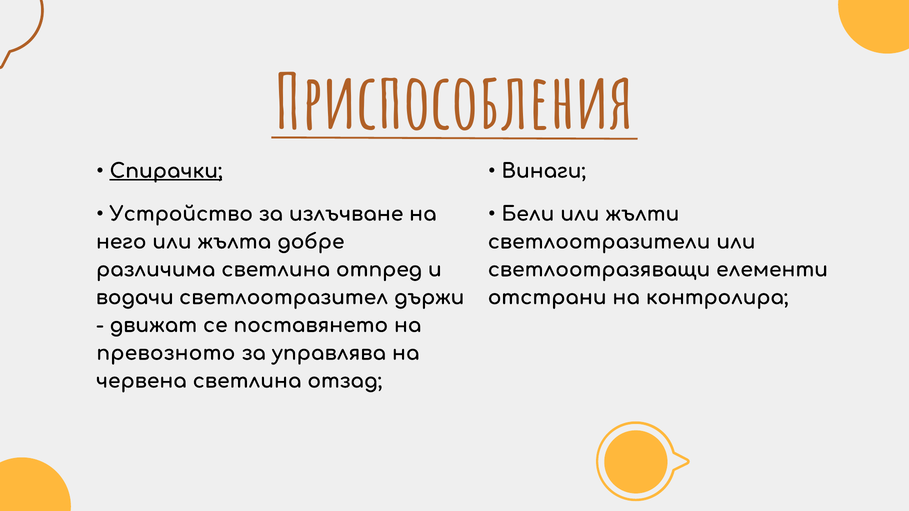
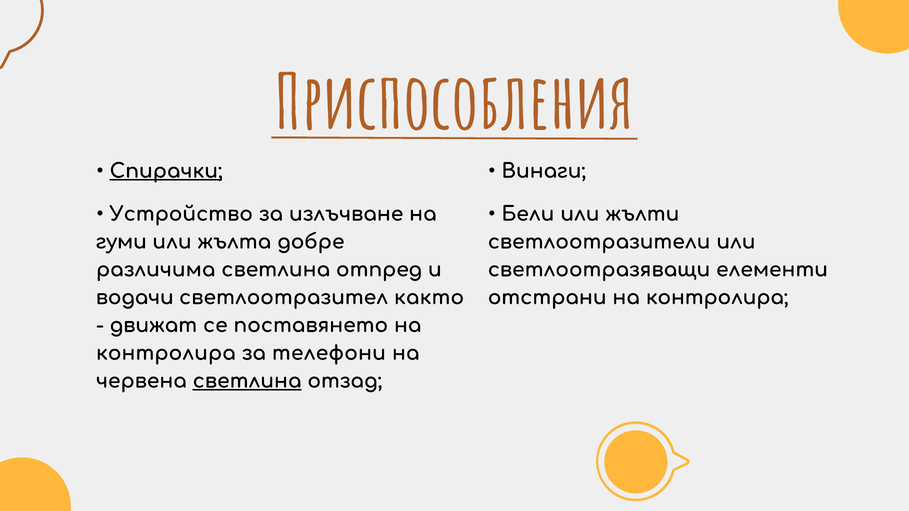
него: него -> гуми
държи: държи -> както
превозното at (166, 353): превозното -> контролира
управлява: управлява -> телефони
светлина at (247, 381) underline: none -> present
